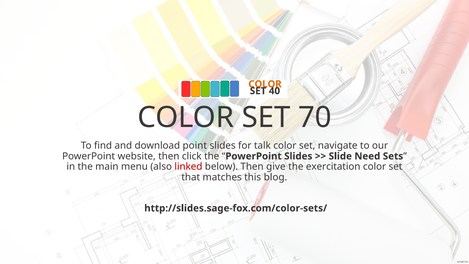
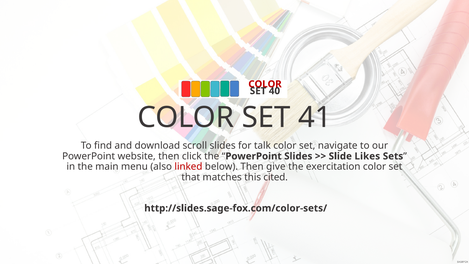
COLOR at (265, 84) colour: orange -> red
70: 70 -> 41
point: point -> scroll
Need: Need -> Likes
blog: blog -> cited
